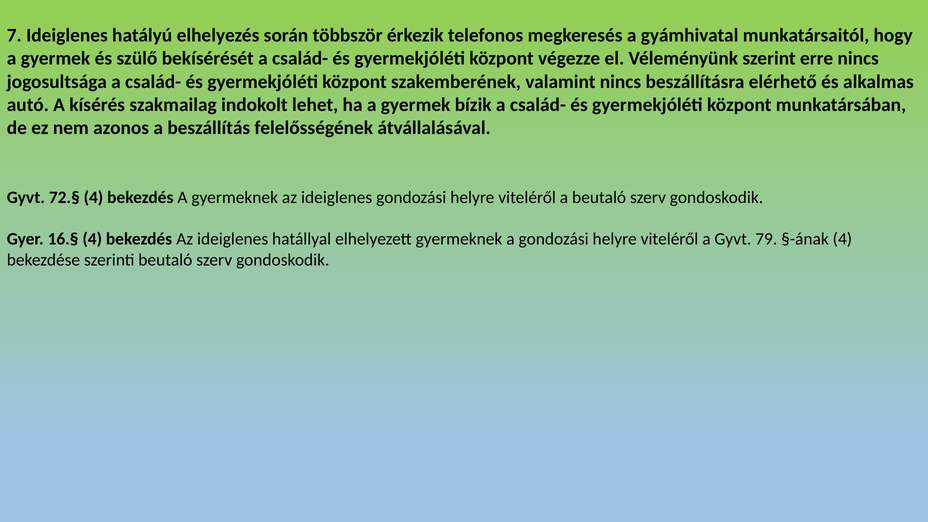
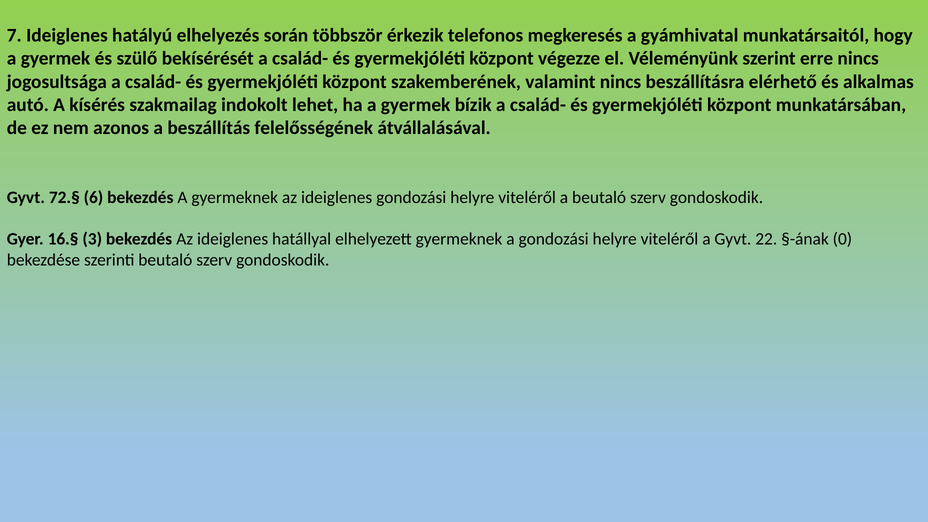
72.§ 4: 4 -> 6
16.§ 4: 4 -> 3
79: 79 -> 22
§-ának 4: 4 -> 0
